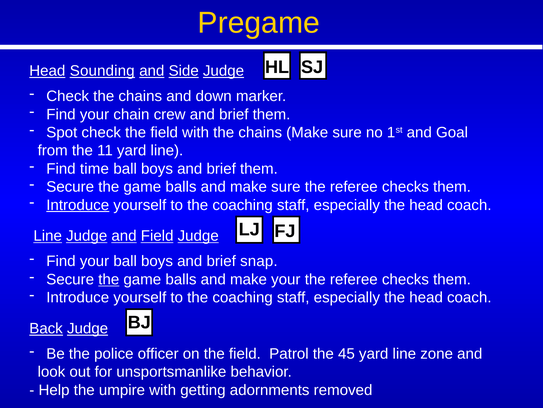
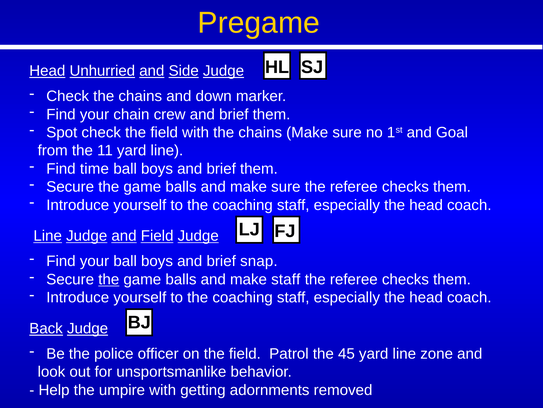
Sounding: Sounding -> Unhurried
Introduce at (78, 205) underline: present -> none
make your: your -> staff
